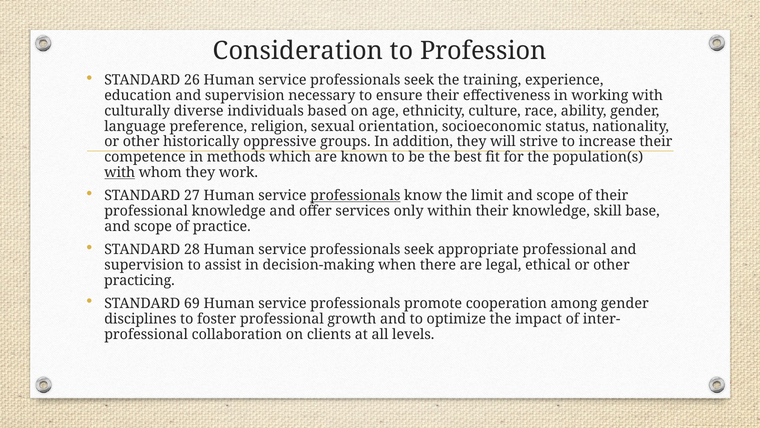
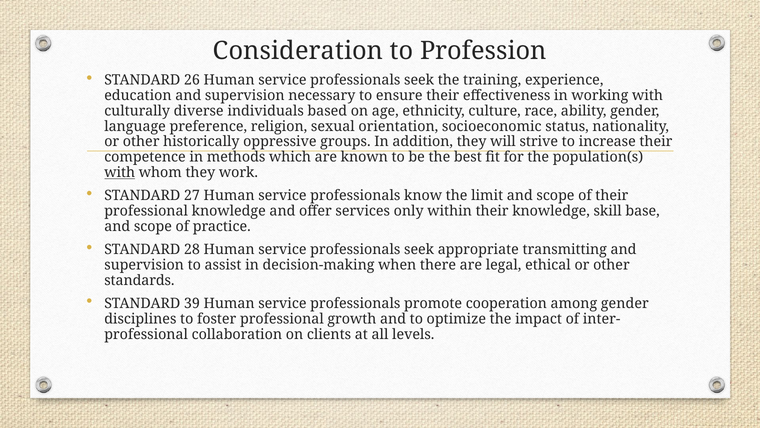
professionals at (355, 195) underline: present -> none
appropriate professional: professional -> transmitting
practicing: practicing -> standards
69: 69 -> 39
